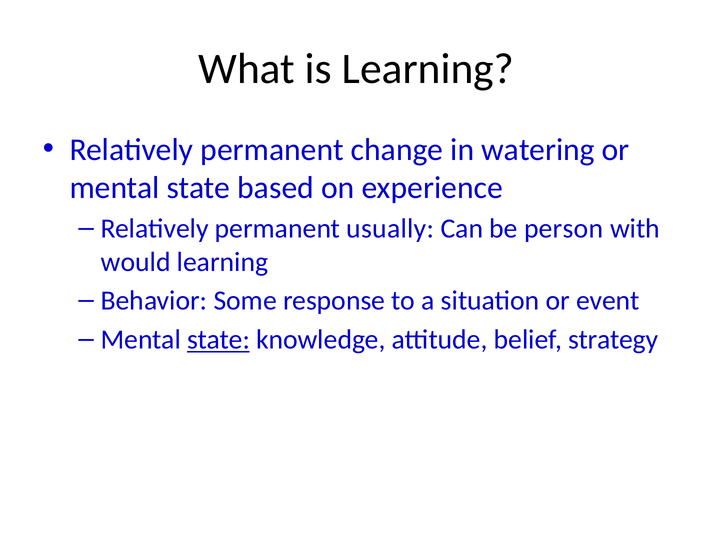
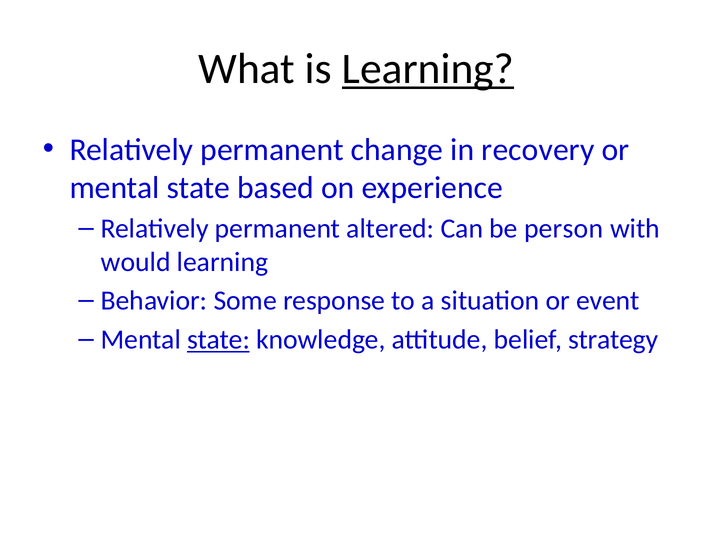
Learning at (428, 69) underline: none -> present
watering: watering -> recovery
usually: usually -> altered
